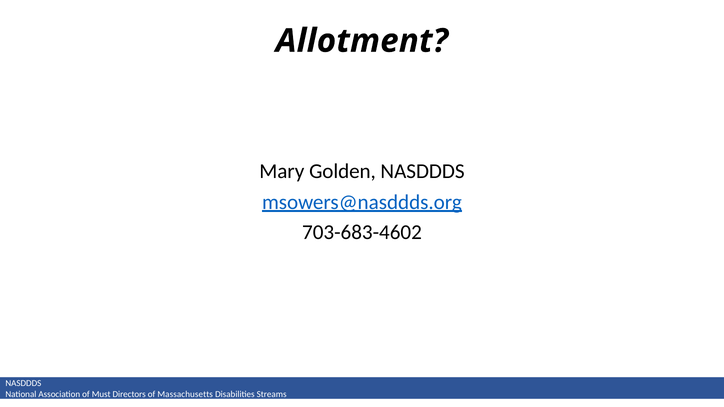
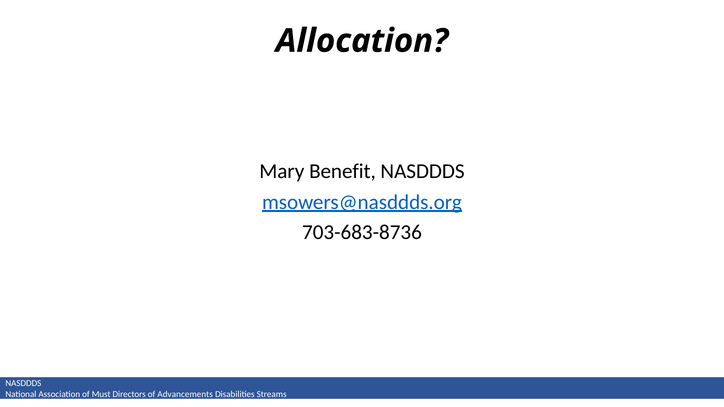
Allotment: Allotment -> Allocation
Golden: Golden -> Benefit
703-683-4602: 703-683-4602 -> 703-683-8736
Massachusetts: Massachusetts -> Advancements
